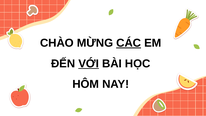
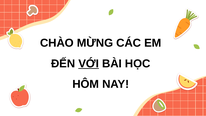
CÁC underline: present -> none
